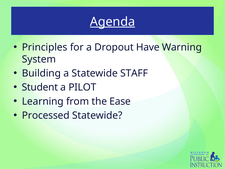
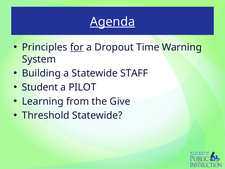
for underline: none -> present
Have: Have -> Time
Ease: Ease -> Give
Processed: Processed -> Threshold
